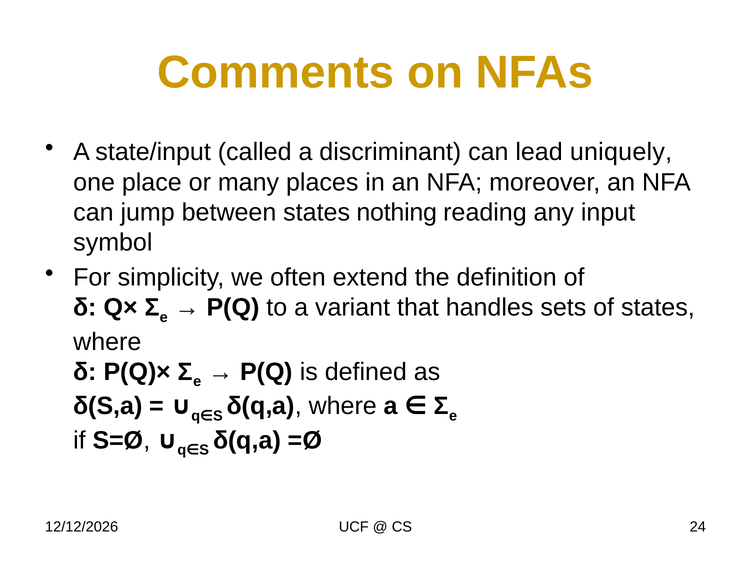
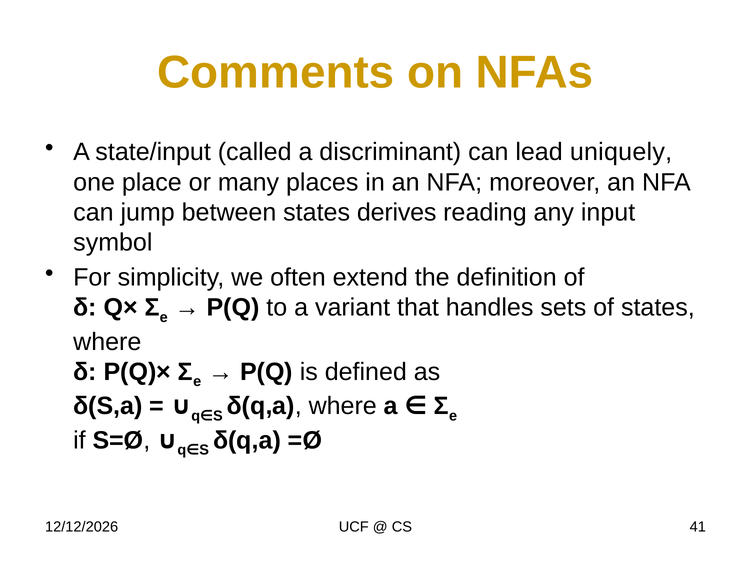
nothing: nothing -> derives
24: 24 -> 41
